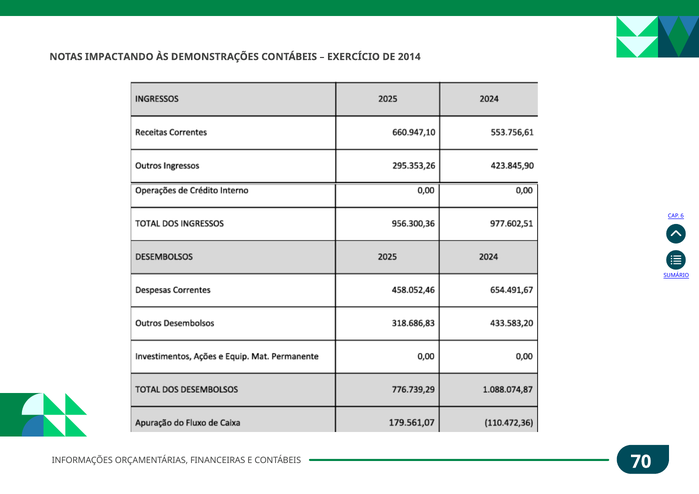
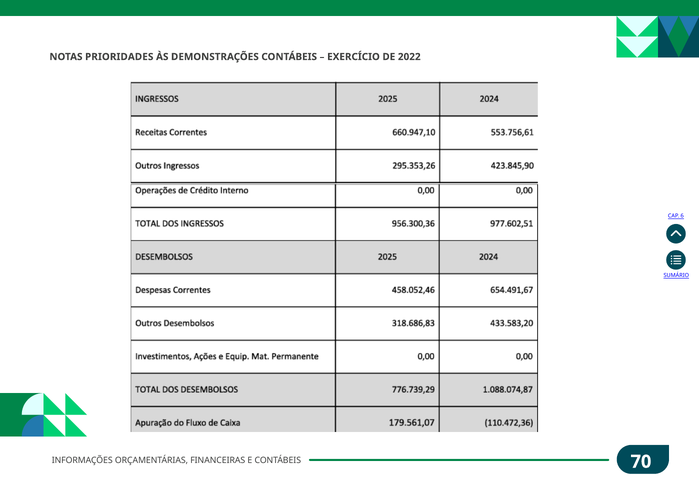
IMPACTANDO: IMPACTANDO -> PRIORIDADES
2014: 2014 -> 2022
